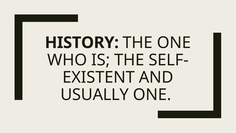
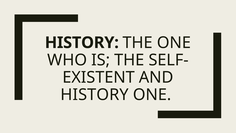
USUALLY at (95, 95): USUALLY -> HISTORY
